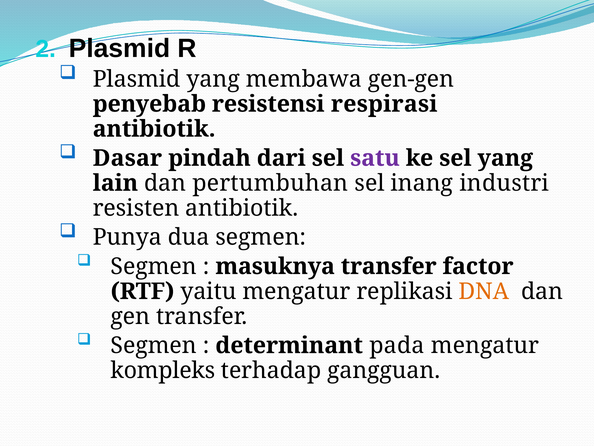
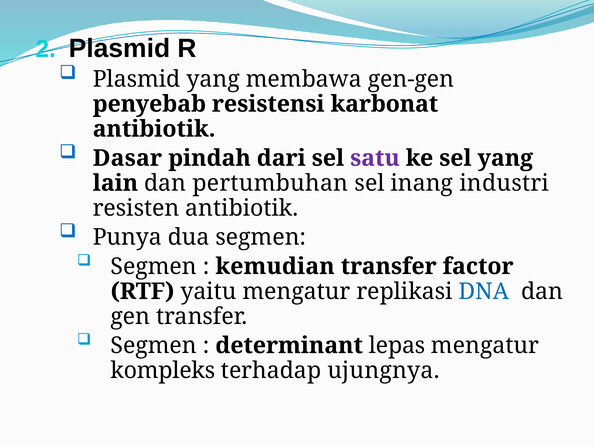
respirasi: respirasi -> karbonat
masuknya: masuknya -> kemudian
DNA colour: orange -> blue
pada: pada -> lepas
gangguan: gangguan -> ujungnya
